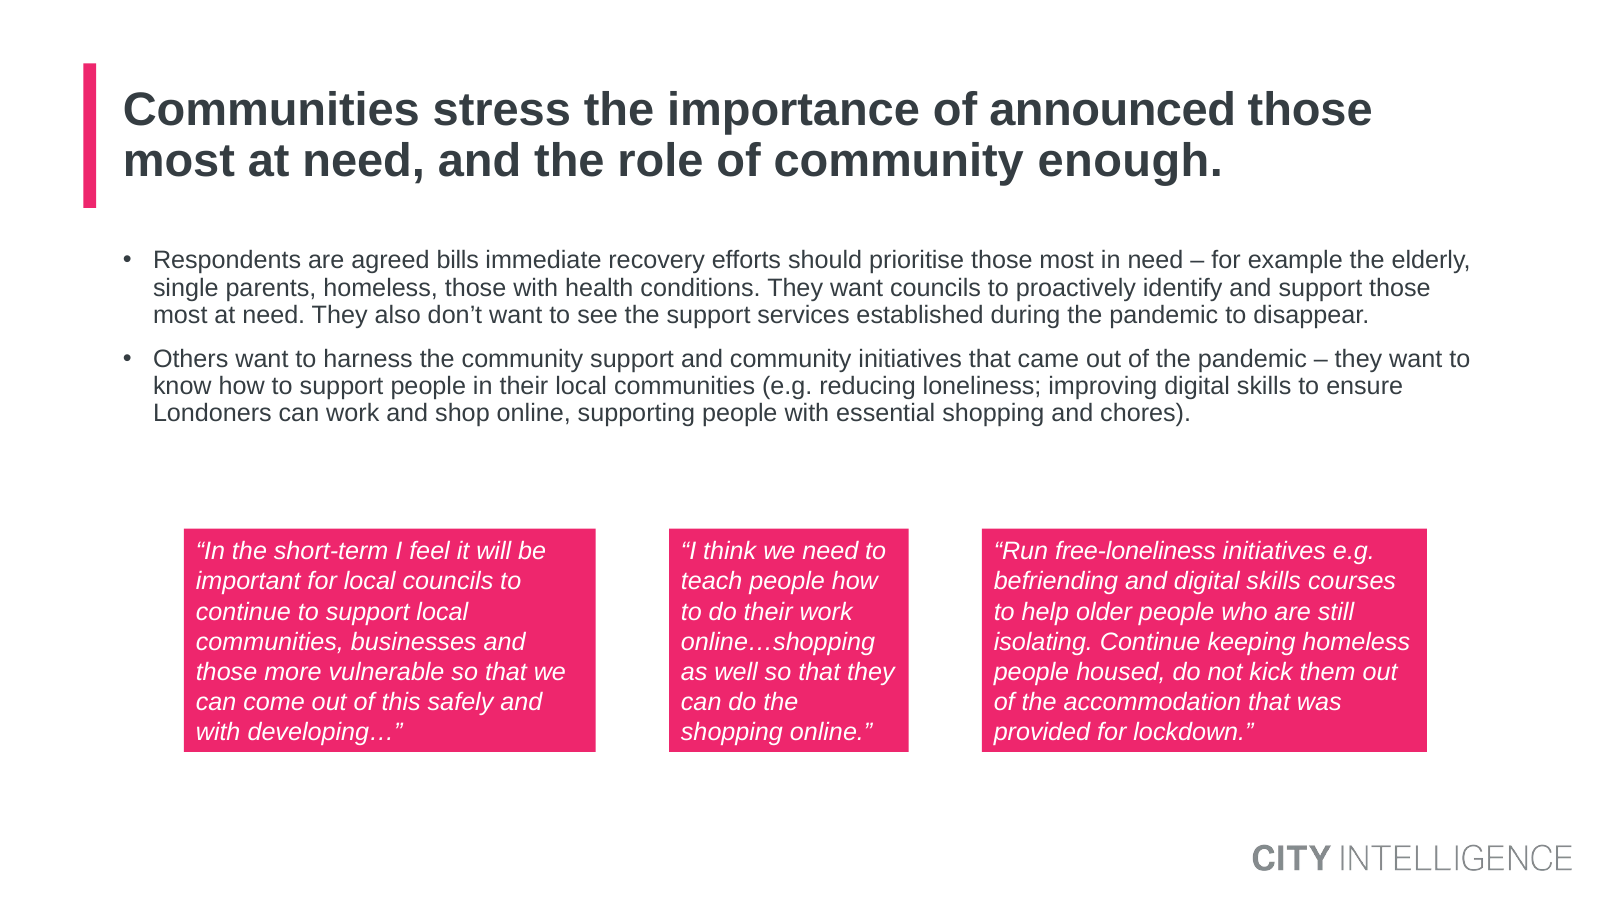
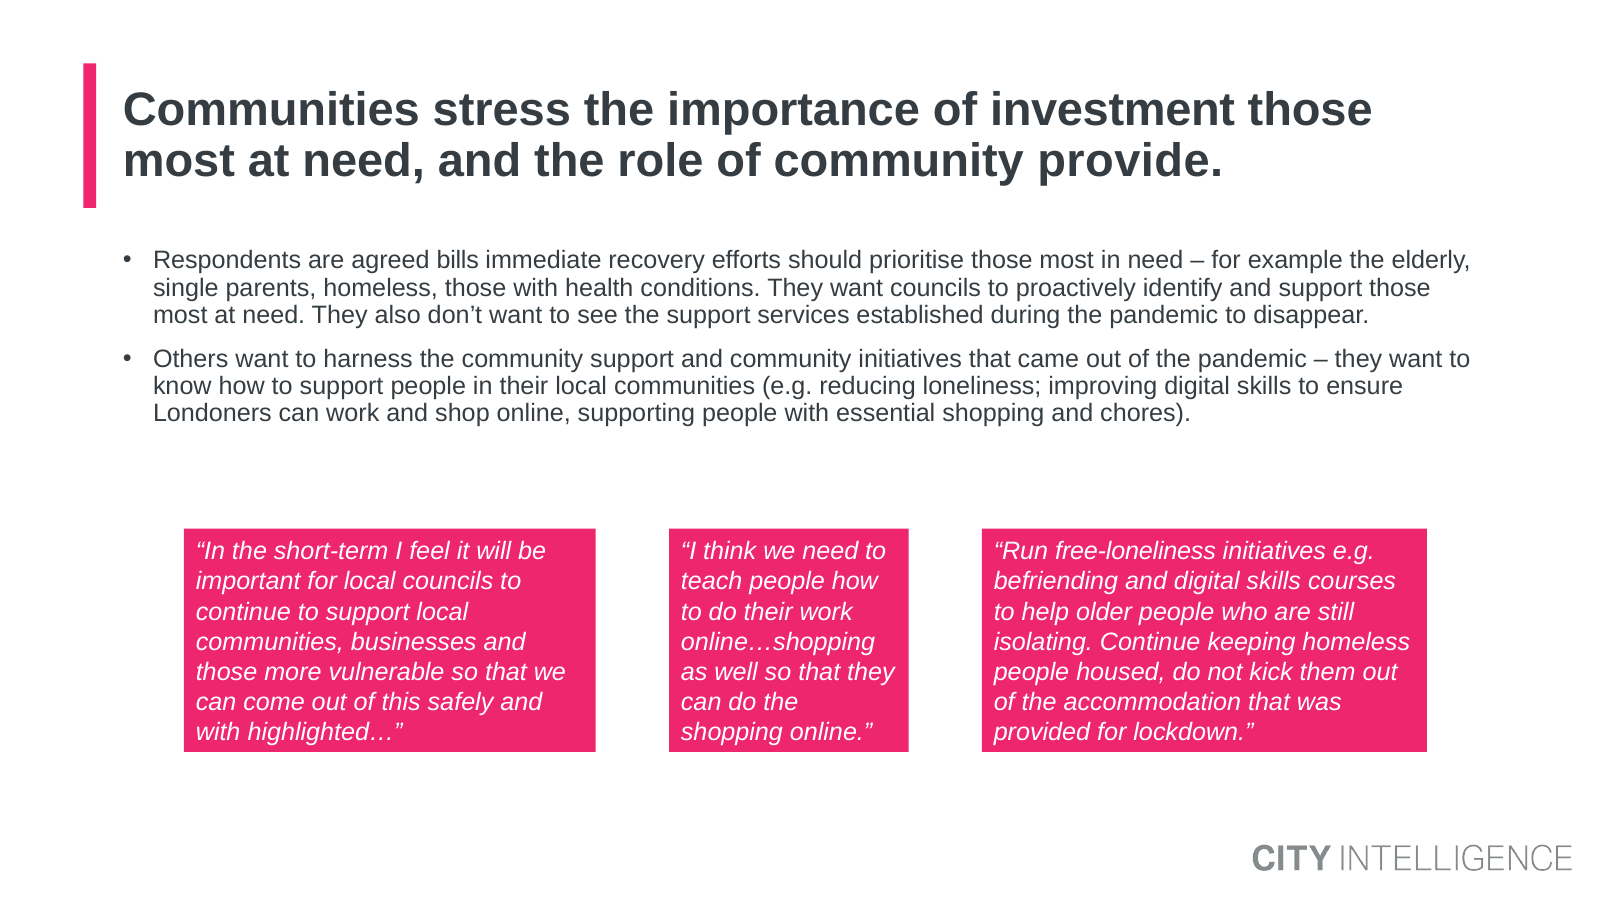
announced: announced -> investment
enough: enough -> provide
developing…: developing… -> highlighted…
